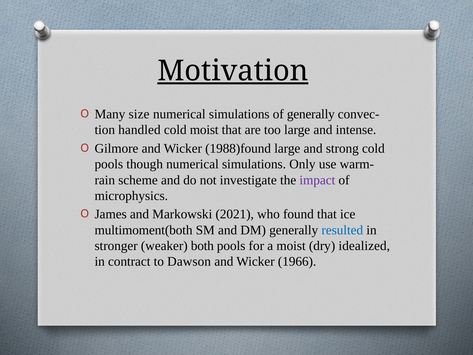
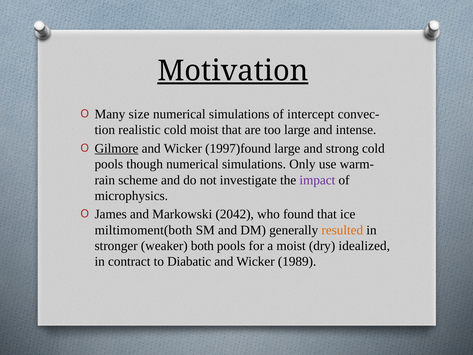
of generally: generally -> intercept
handled: handled -> realistic
Gilmore underline: none -> present
1988)found: 1988)found -> 1997)found
2021: 2021 -> 2042
multimoment(both: multimoment(both -> miltimoment(both
resulted colour: blue -> orange
Dawson: Dawson -> Diabatic
1966: 1966 -> 1989
